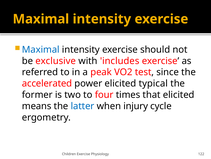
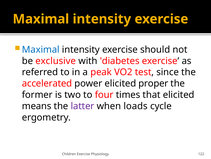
includes: includes -> diabetes
typical: typical -> proper
latter colour: blue -> purple
injury: injury -> loads
